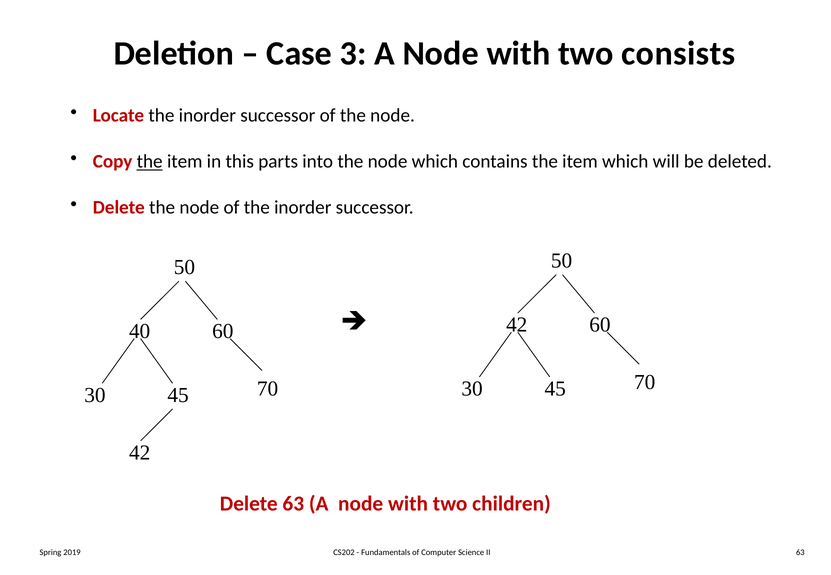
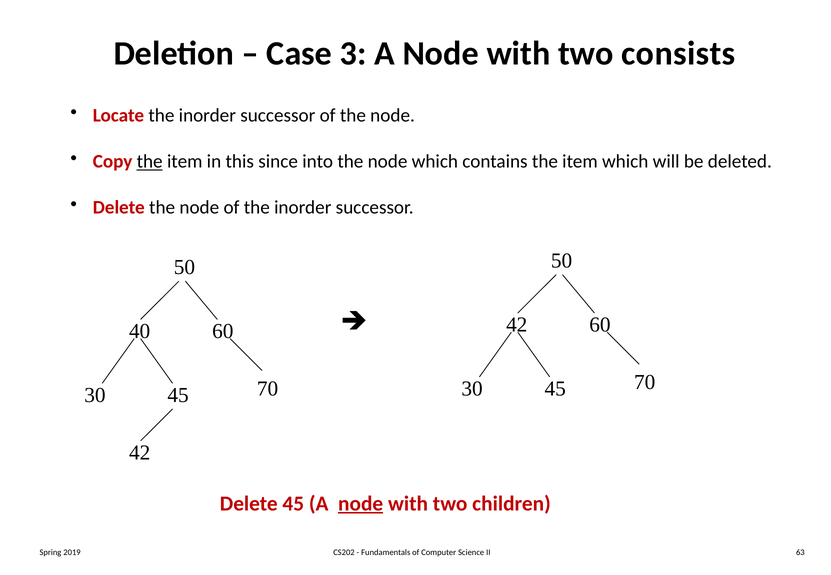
parts: parts -> since
Delete 63: 63 -> 45
node at (361, 504) underline: none -> present
